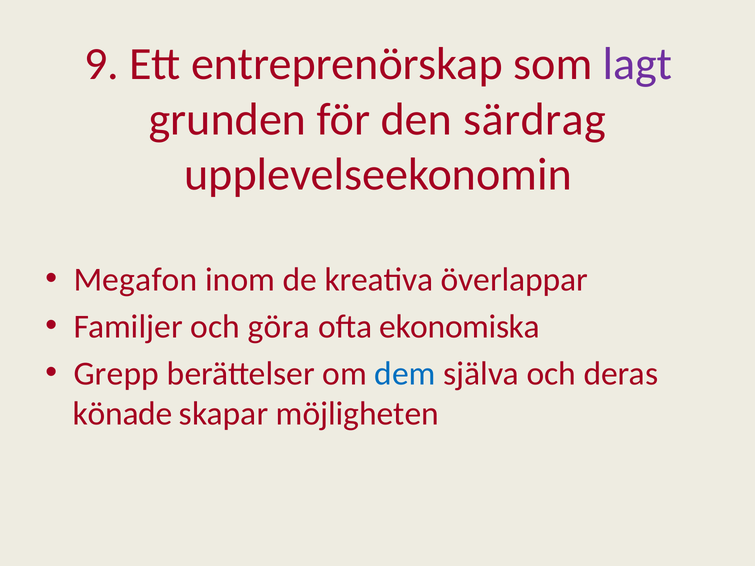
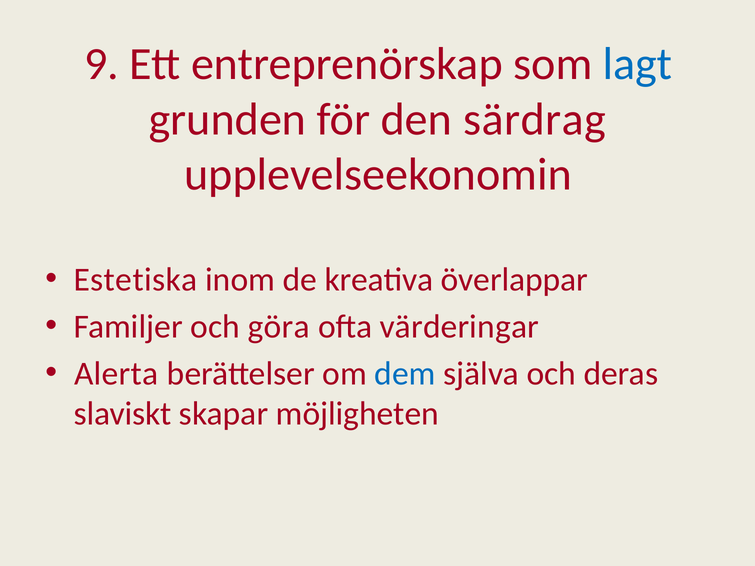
lagt colour: purple -> blue
Megafon: Megafon -> Estetiska
ekonomiska: ekonomiska -> värderingar
Grepp: Grepp -> Alerta
könade: könade -> slaviskt
